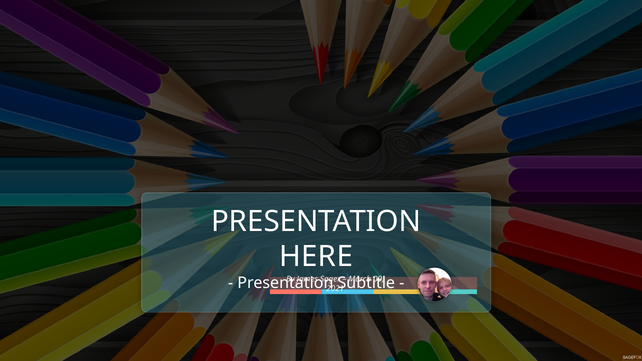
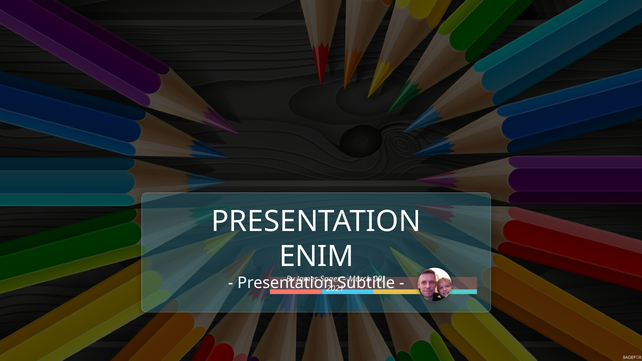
HERE: HERE -> ENIM
